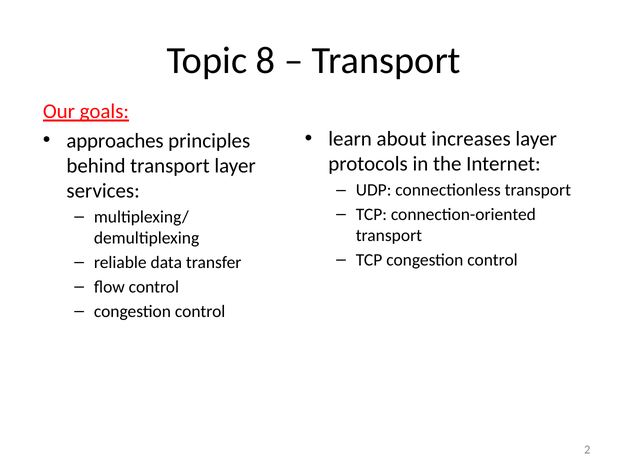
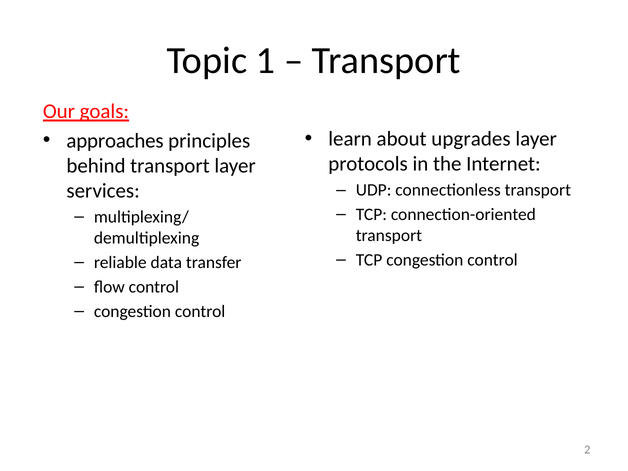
8: 8 -> 1
increases: increases -> upgrades
